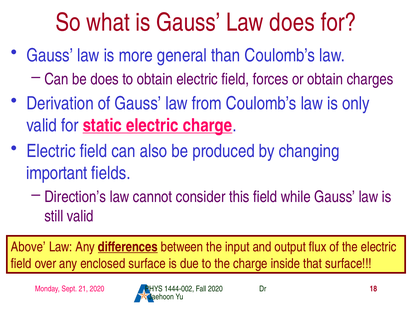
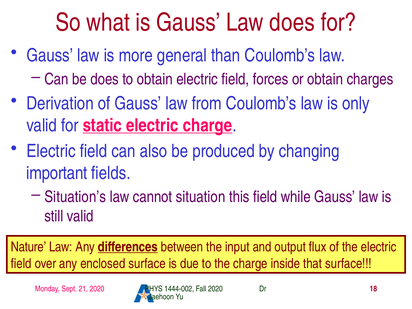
Direction’s: Direction’s -> Situation’s
consider: consider -> situation
Above: Above -> Nature
